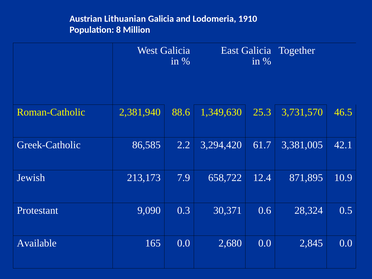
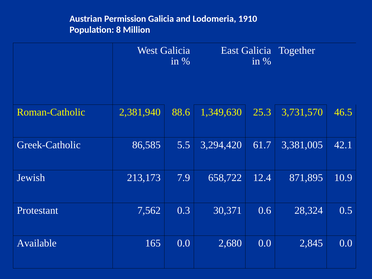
Lithuanian: Lithuanian -> Permission
2.2: 2.2 -> 5.5
9,090: 9,090 -> 7,562
